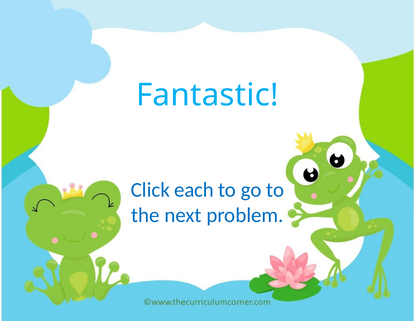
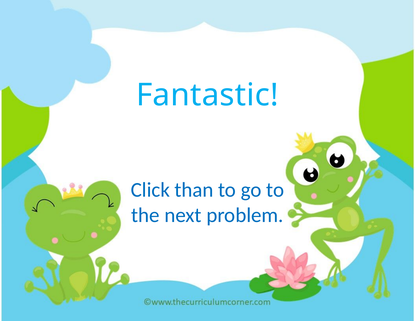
each: each -> than
